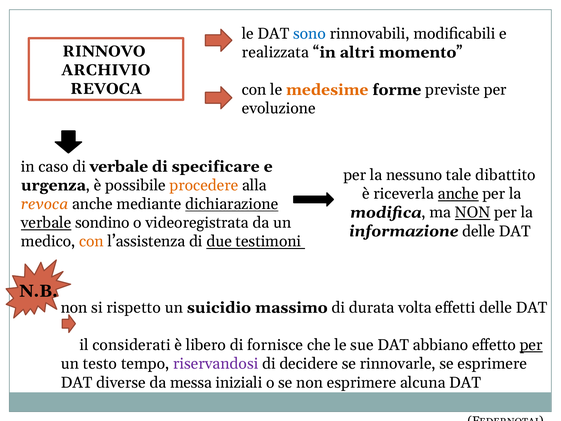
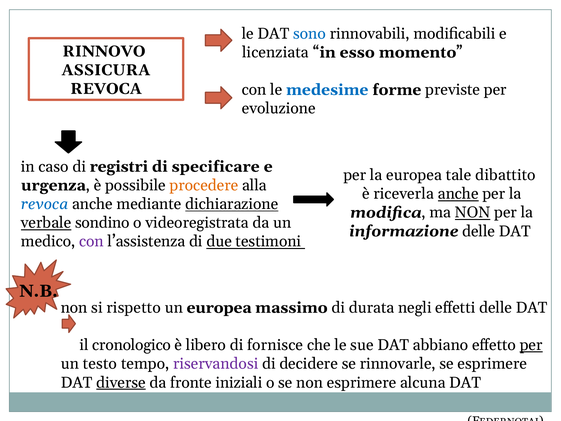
realizzata: realizzata -> licenziata
altri: altri -> esso
ARCHIVIO: ARCHIVIO -> ASSICURA
medesime colour: orange -> blue
di verbale: verbale -> registri
la nessuno: nessuno -> europea
revoca at (45, 204) colour: orange -> blue
con at (92, 241) colour: orange -> purple
un suicidio: suicidio -> europea
volta: volta -> negli
considerati: considerati -> cronologico
diverse underline: none -> present
messa: messa -> fronte
